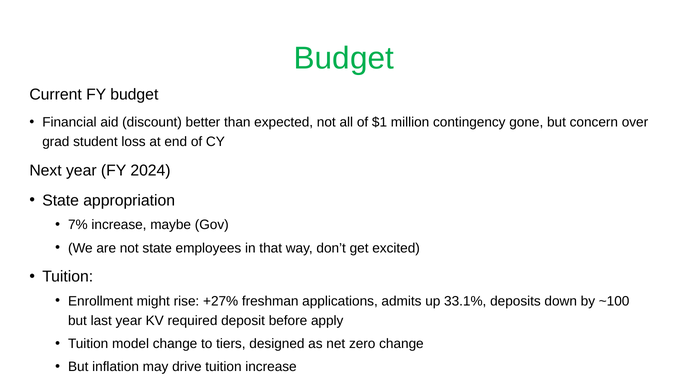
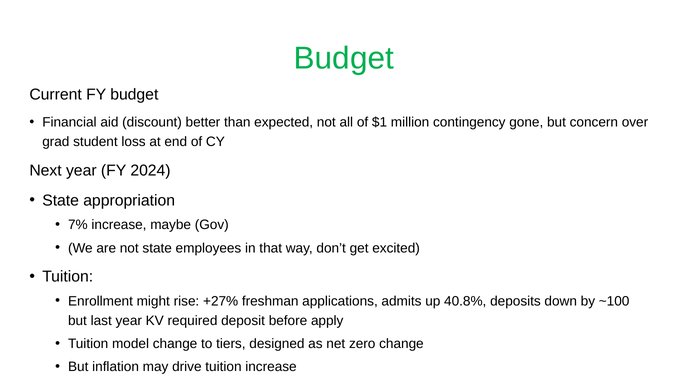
33.1%: 33.1% -> 40.8%
